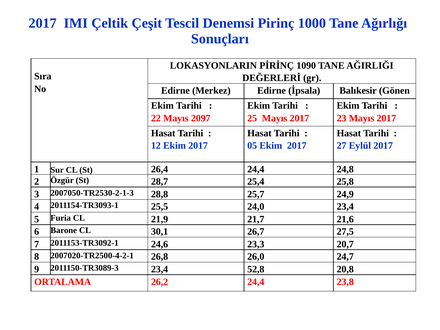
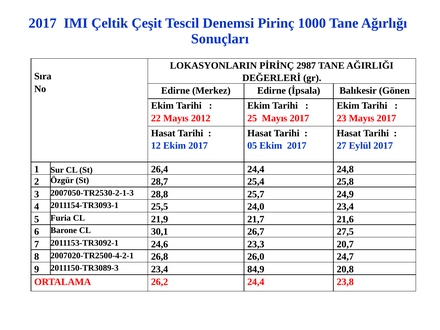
1090: 1090 -> 2987
2097: 2097 -> 2012
52,8: 52,8 -> 84,9
